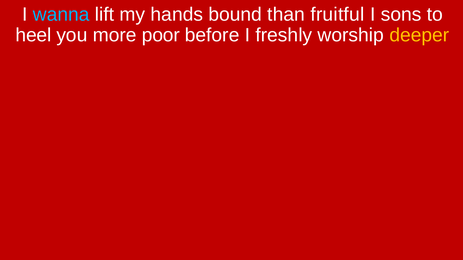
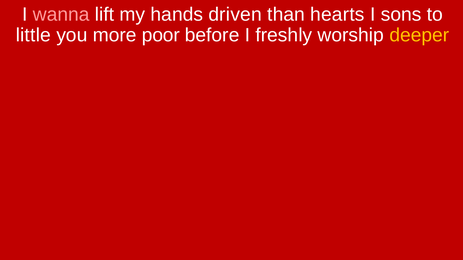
wanna colour: light blue -> pink
bound: bound -> driven
fruitful: fruitful -> hearts
heel: heel -> little
